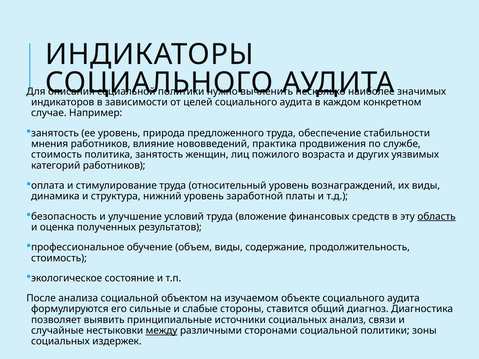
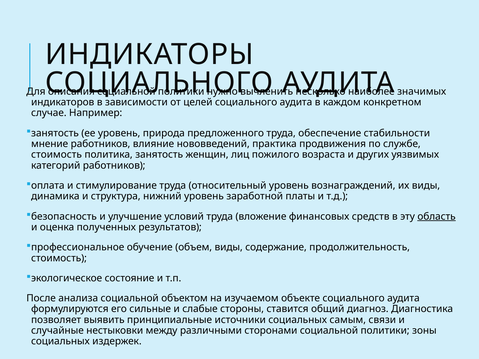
мнения: мнения -> мнение
анализ: анализ -> самым
между underline: present -> none
